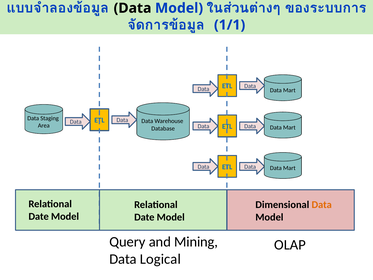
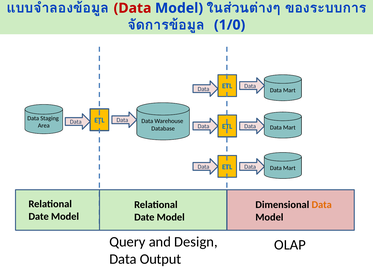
Data at (133, 8) colour: black -> red
1/1: 1/1 -> 1/0
Mining: Mining -> Design
Logical: Logical -> Output
